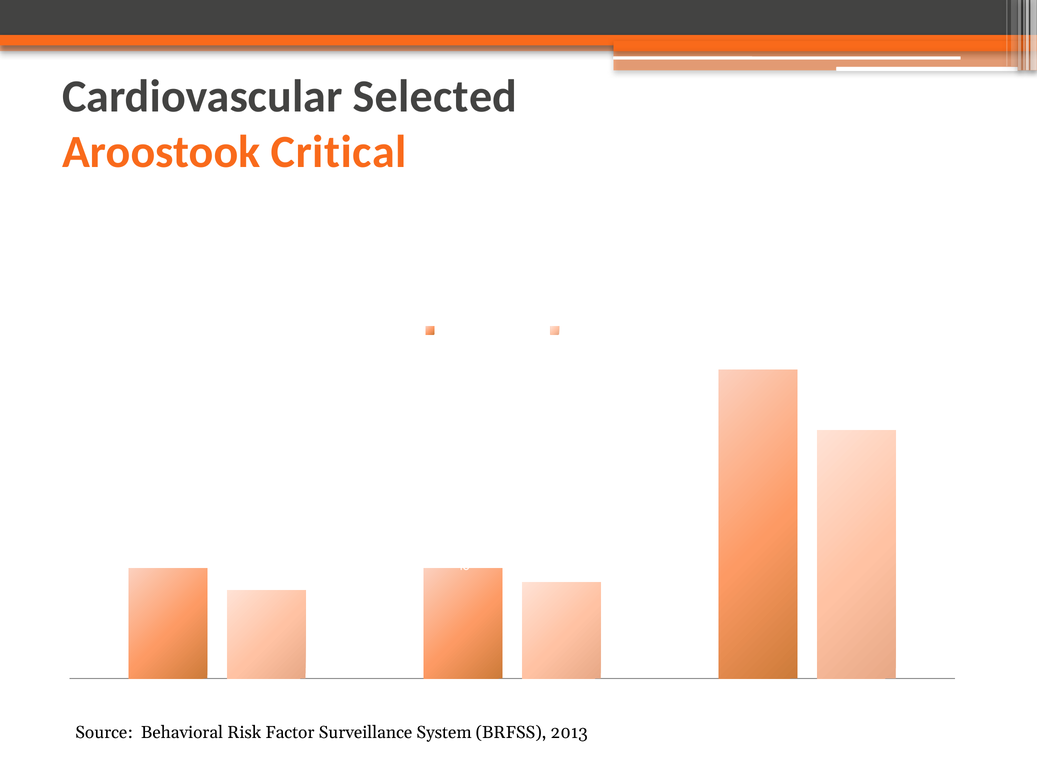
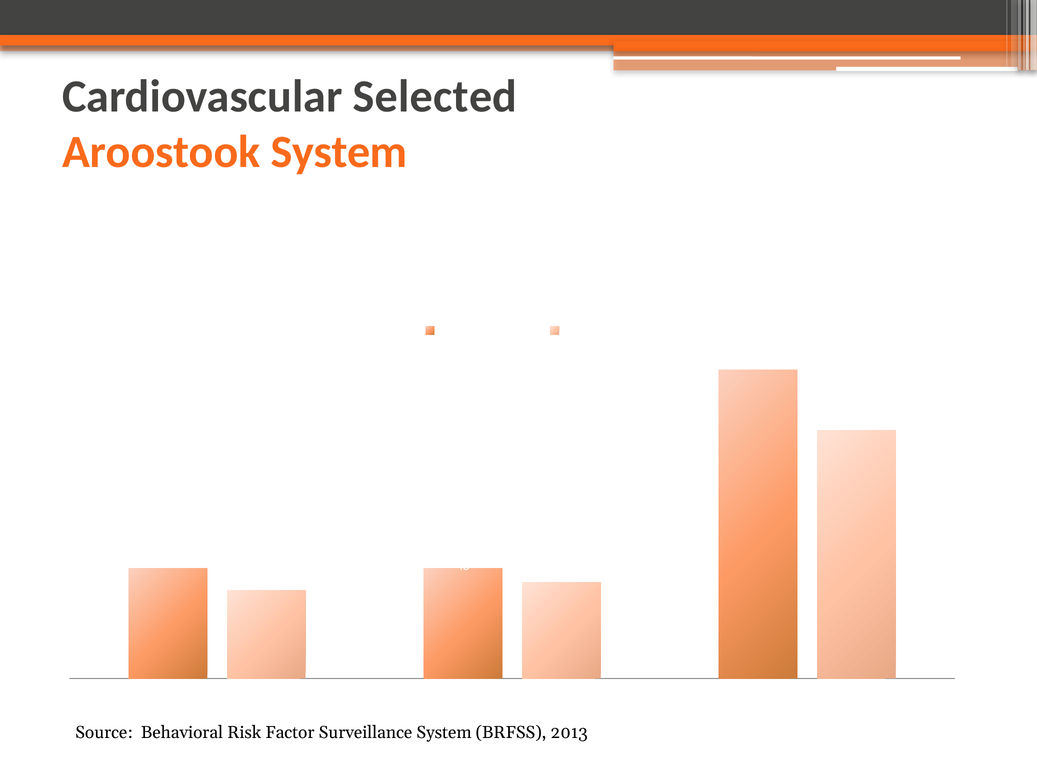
Aroostook Critical: Critical -> System
